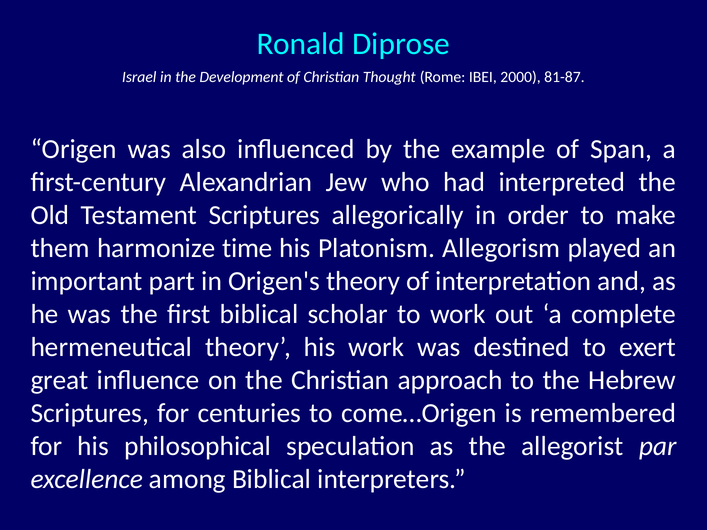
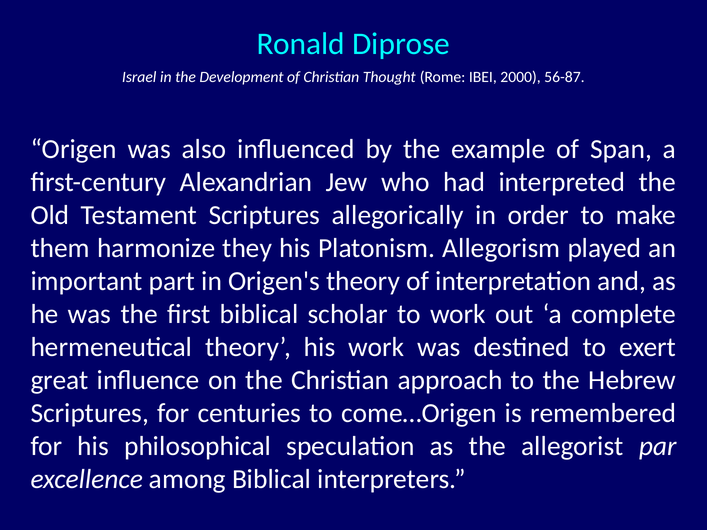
81-87: 81-87 -> 56-87
time: time -> they
